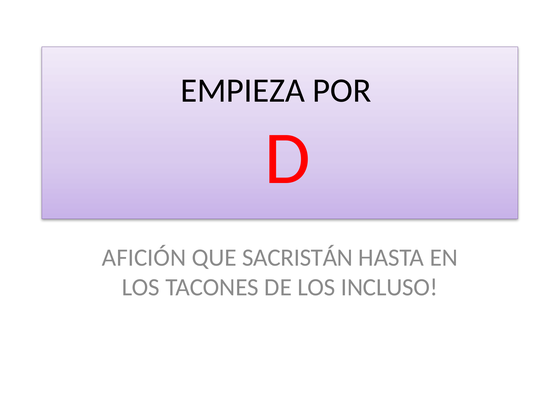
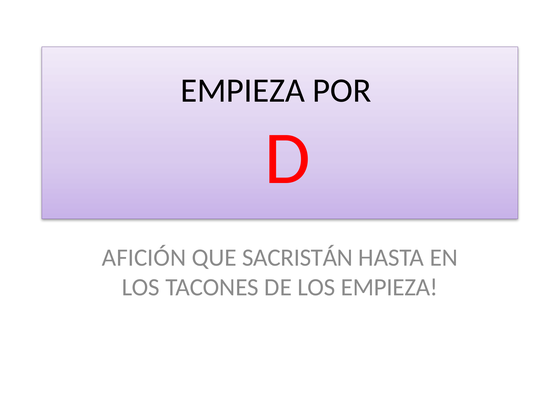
LOS INCLUSO: INCLUSO -> EMPIEZA
